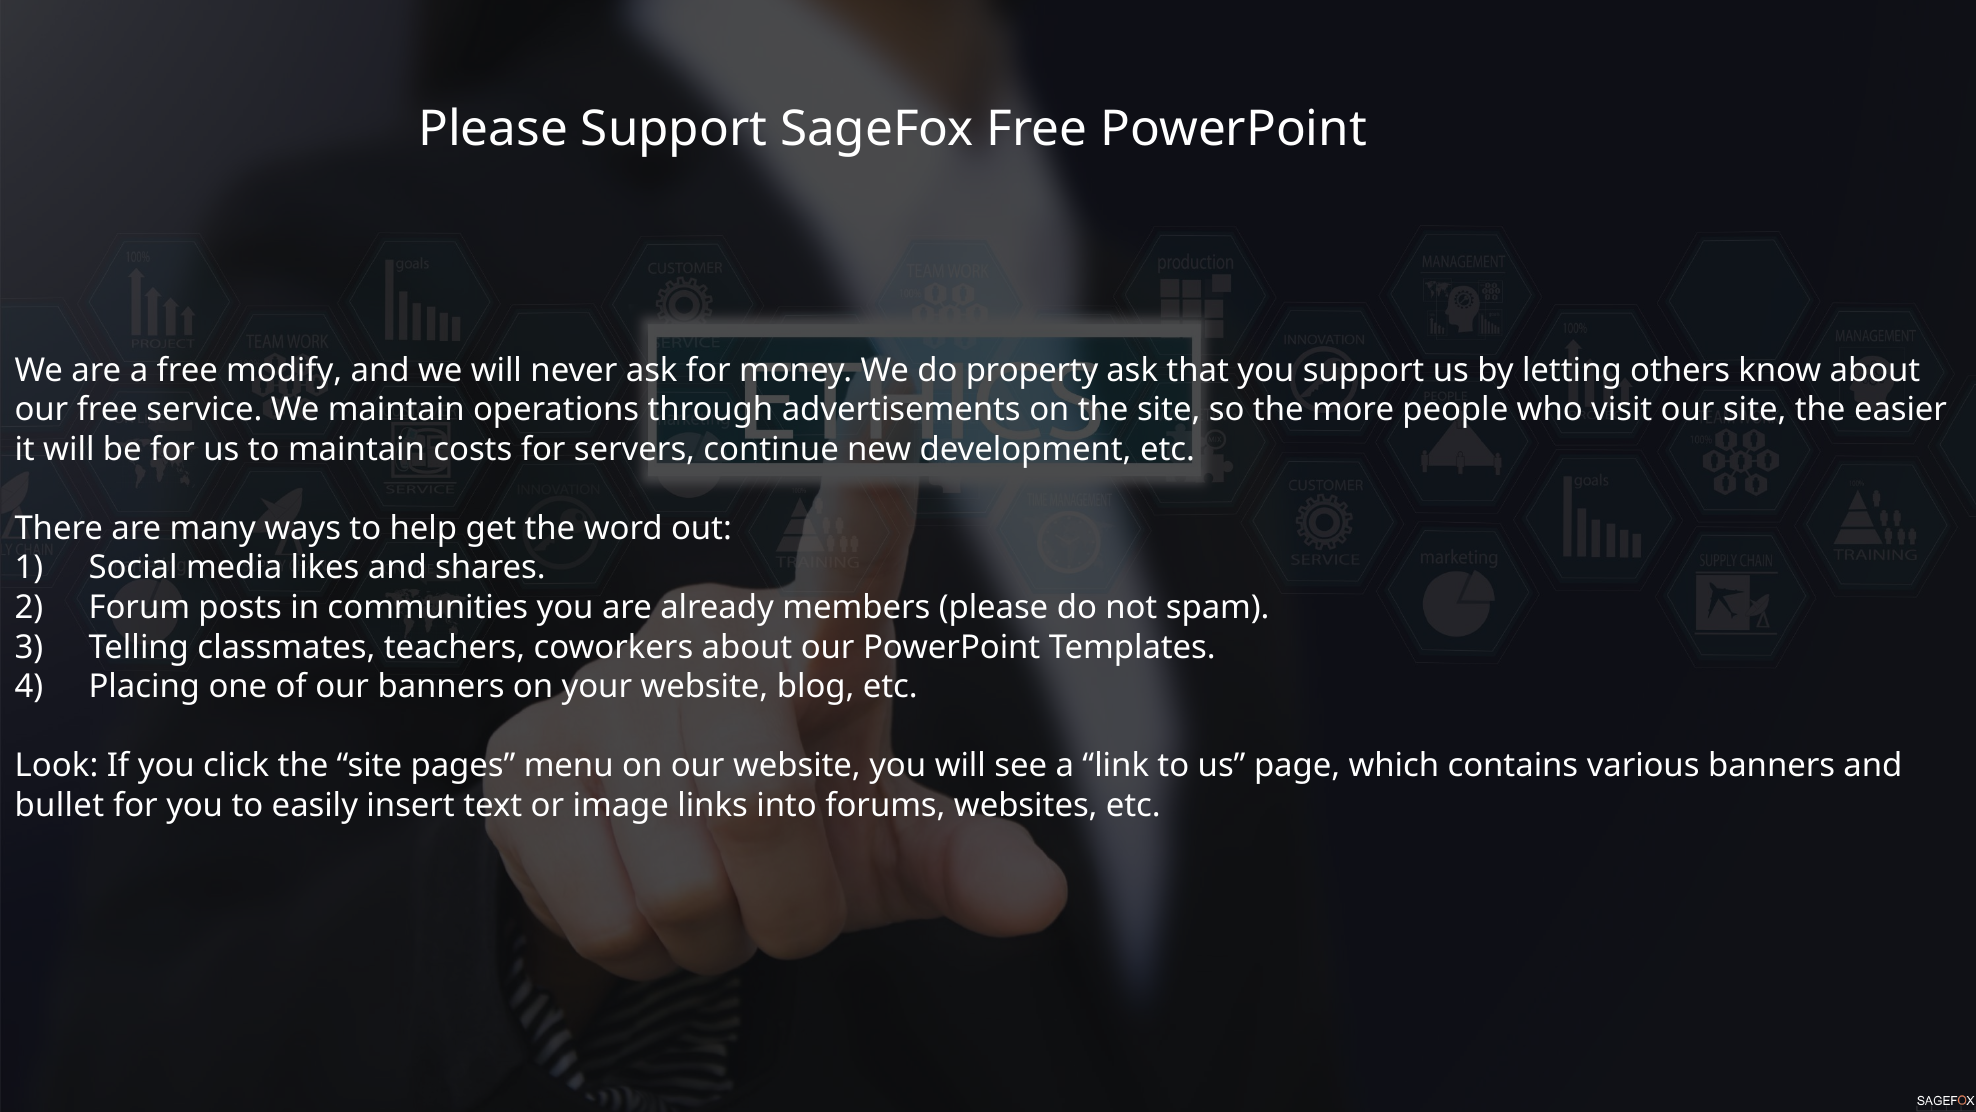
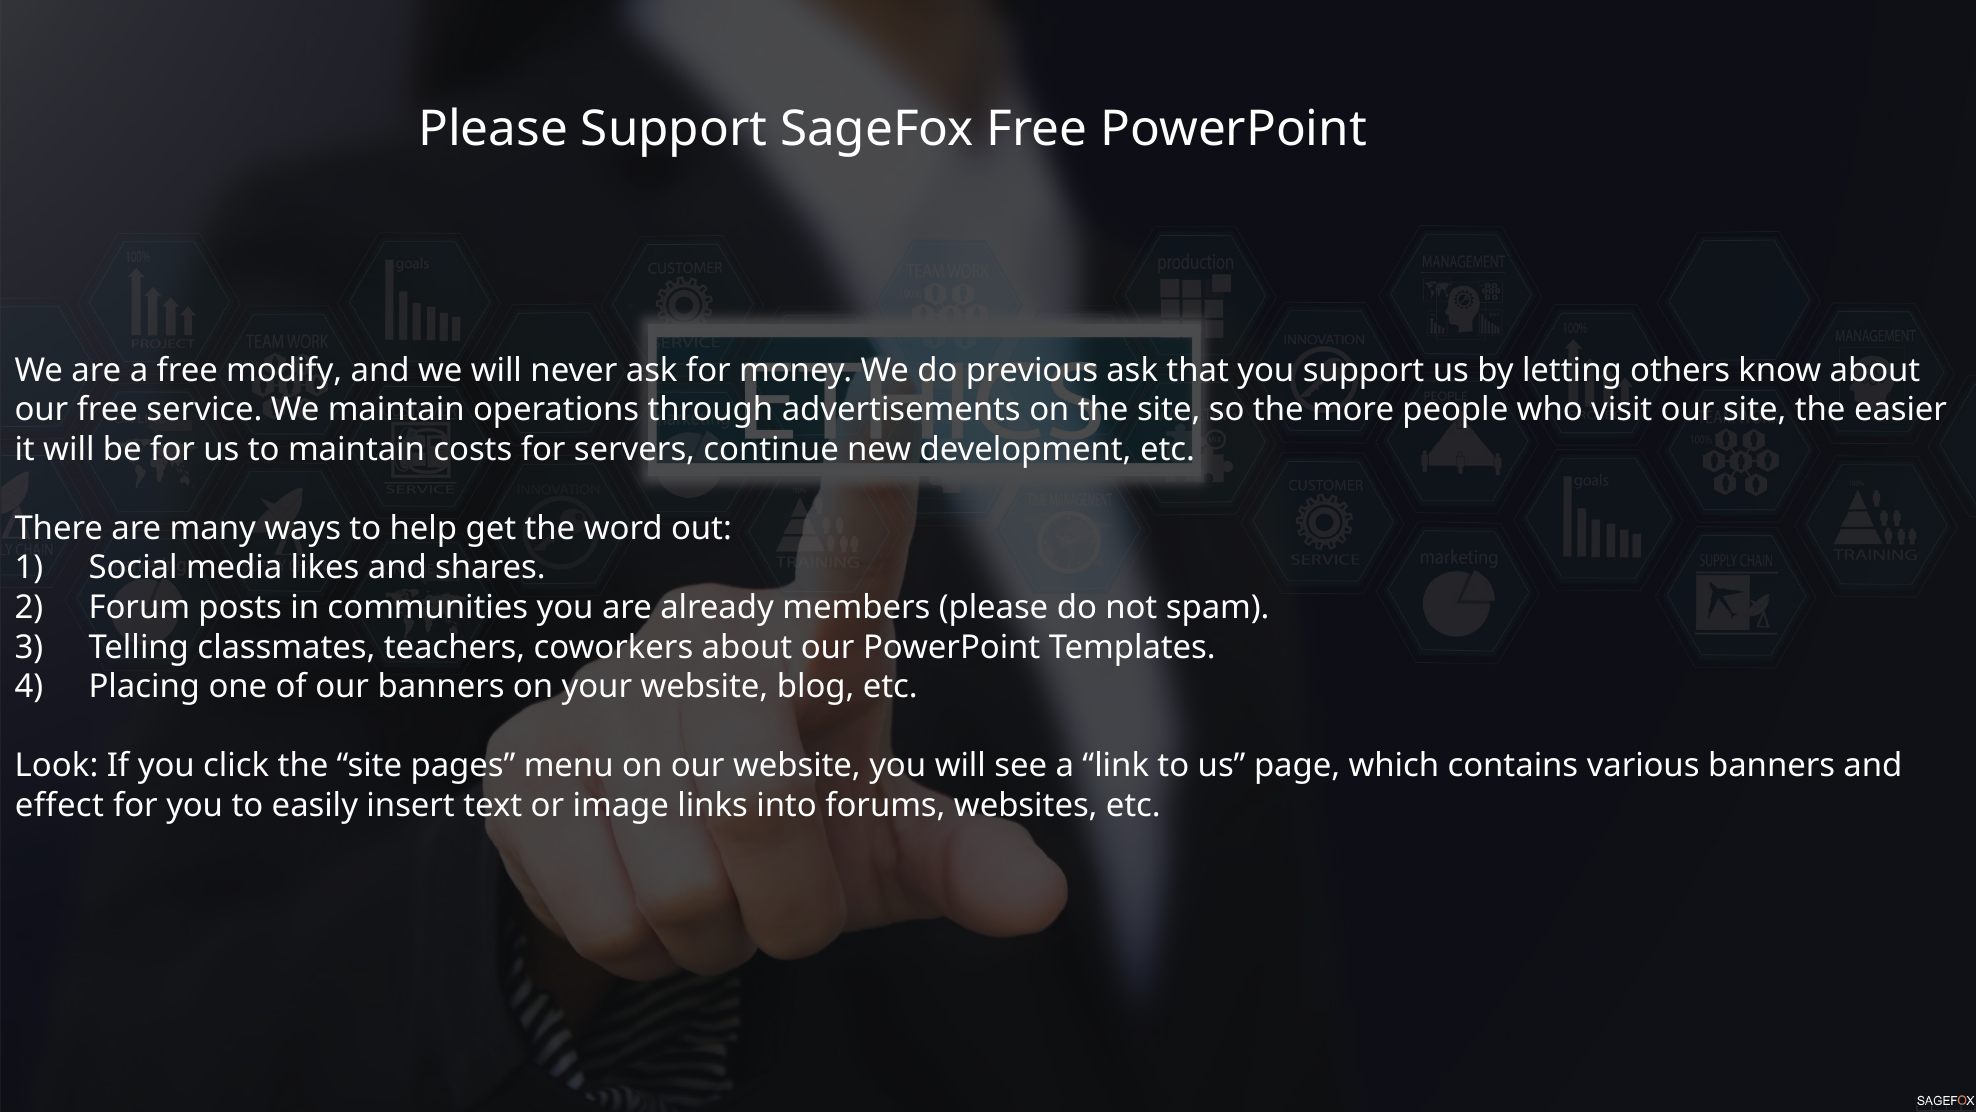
property: property -> previous
bullet: bullet -> effect
